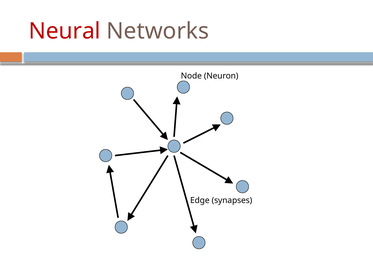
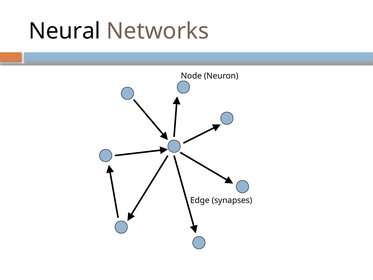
Neural colour: red -> black
